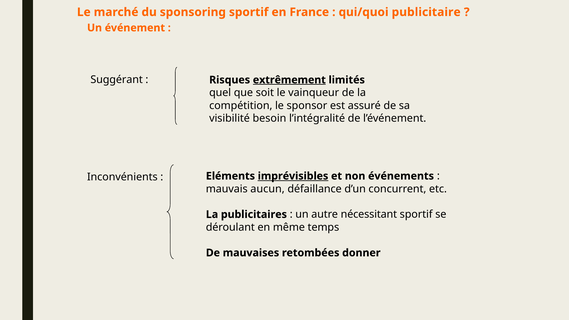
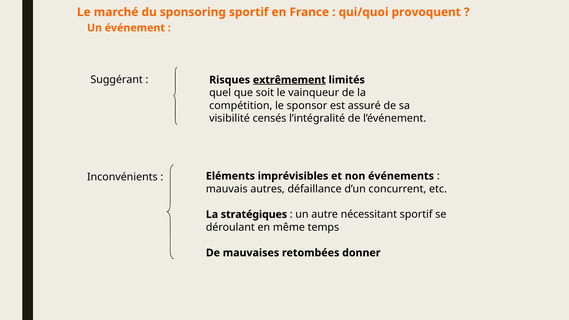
publicitaire: publicitaire -> provoquent
besoin: besoin -> censés
imprévisibles underline: present -> none
aucun: aucun -> autres
publicitaires: publicitaires -> stratégiques
